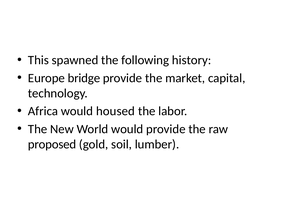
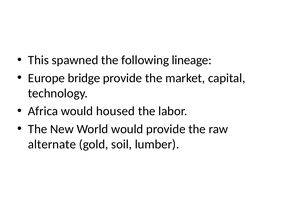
history: history -> lineage
proposed: proposed -> alternate
